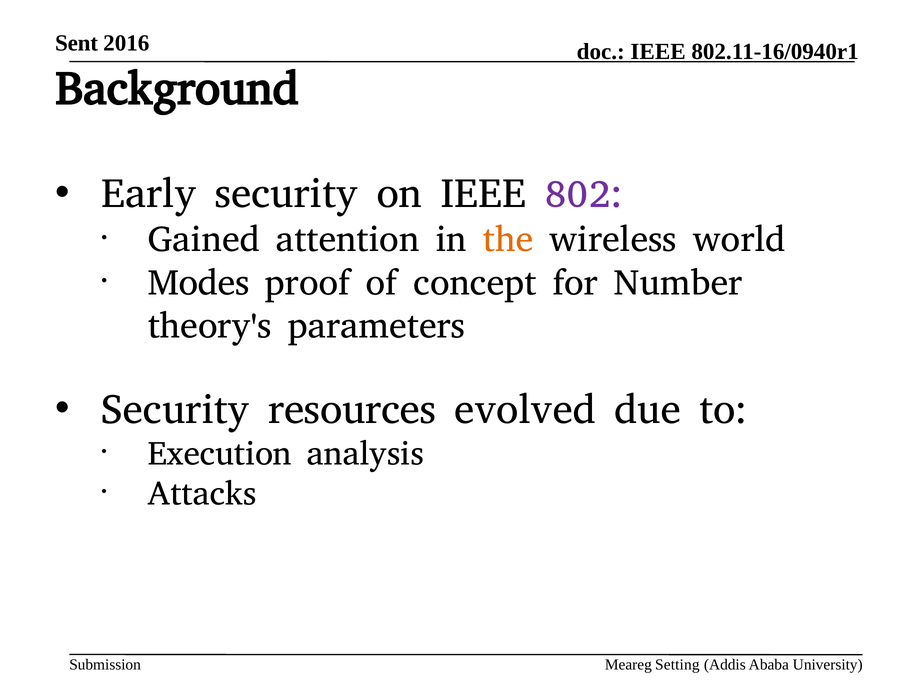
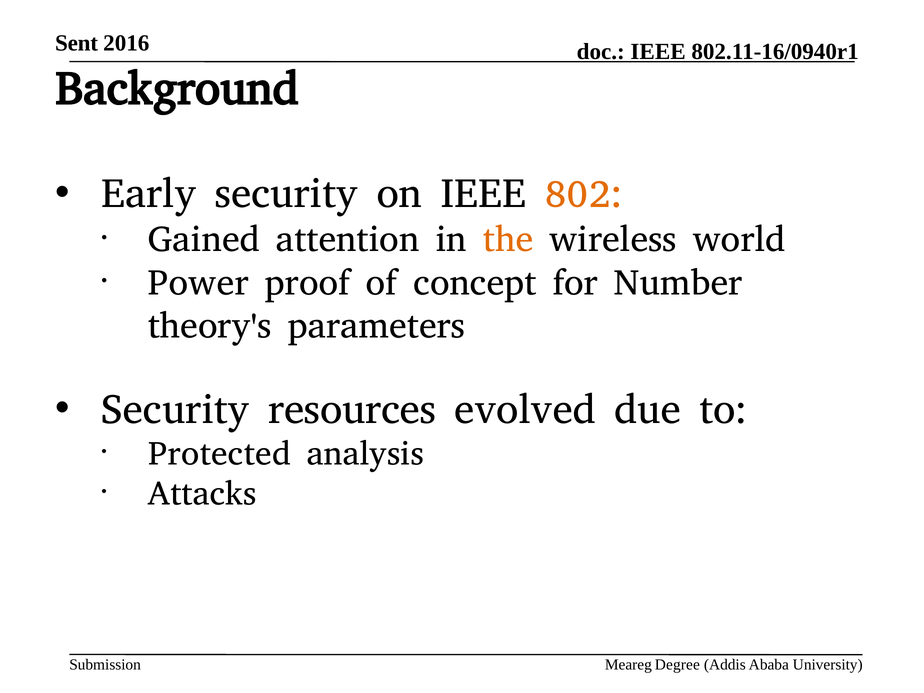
802 colour: purple -> orange
Modes: Modes -> Power
Execution: Execution -> Protected
Setting: Setting -> Degree
